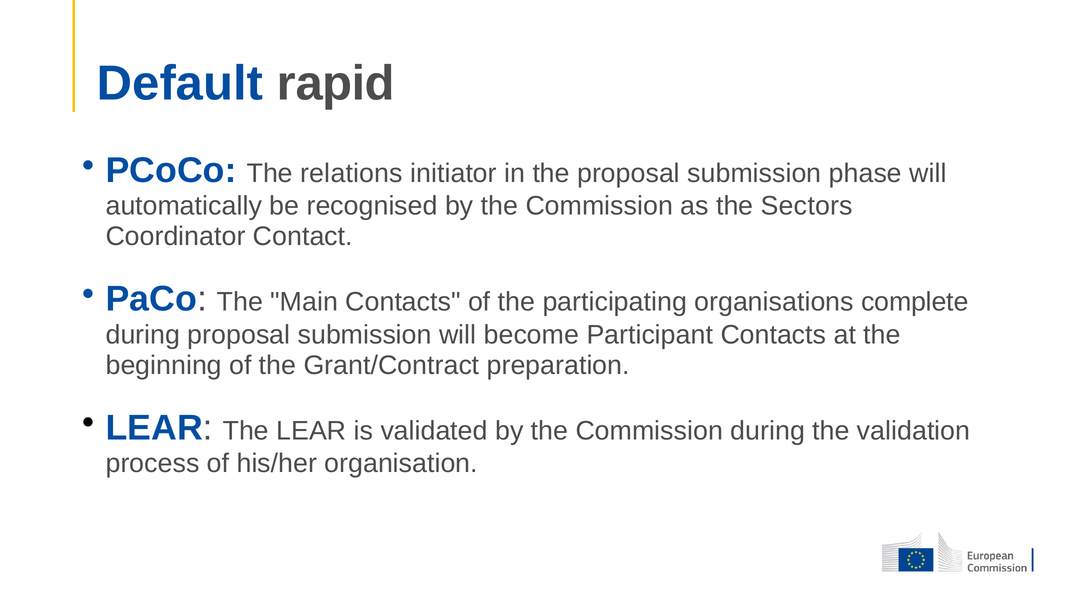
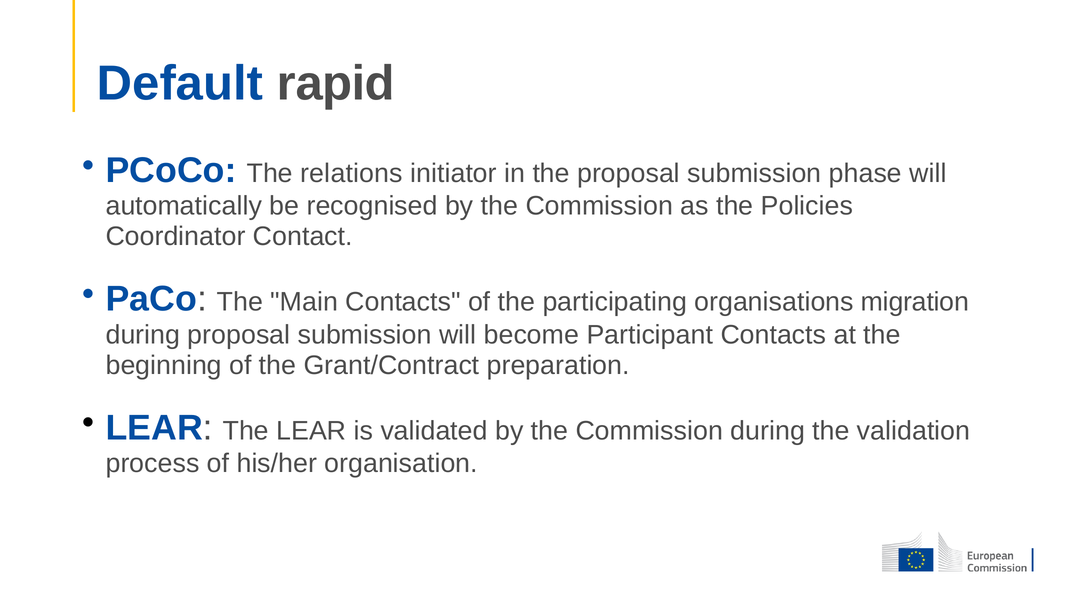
Sectors: Sectors -> Policies
complete: complete -> migration
